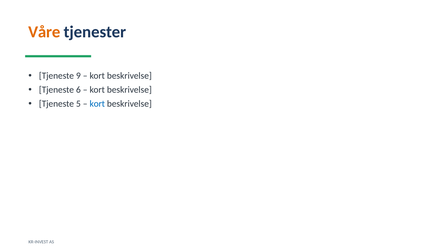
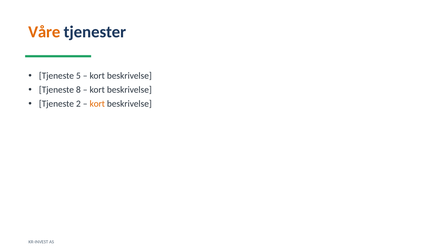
9: 9 -> 5
6: 6 -> 8
5: 5 -> 2
kort at (97, 104) colour: blue -> orange
